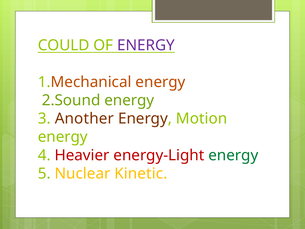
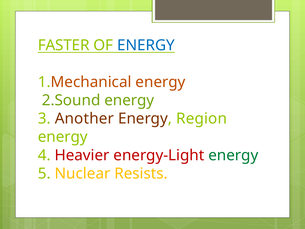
COULD: COULD -> FASTER
ENERGY at (146, 45) colour: purple -> blue
Motion: Motion -> Region
Kinetic: Kinetic -> Resists
